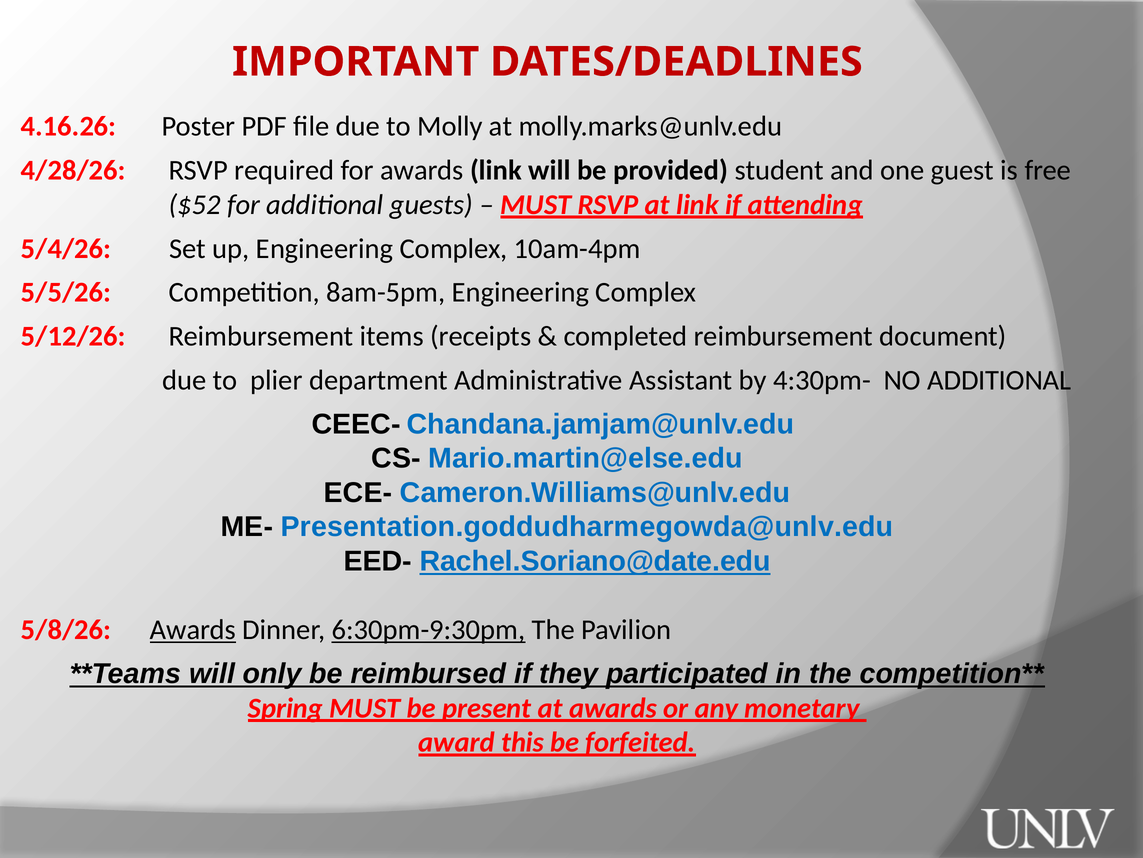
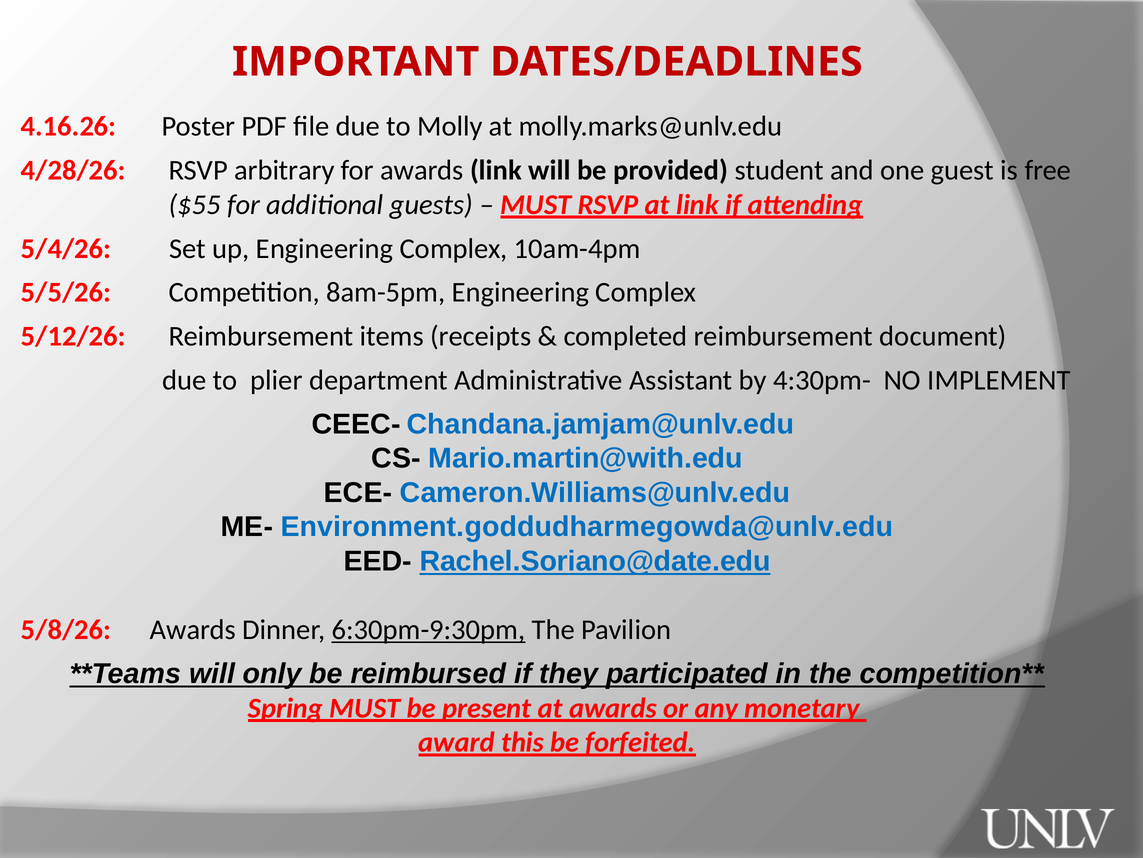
required: required -> arbitrary
$52: $52 -> $55
NO ADDITIONAL: ADDITIONAL -> IMPLEMENT
Mario.martin@else.edu: Mario.martin@else.edu -> Mario.martin@with.edu
Presentation.goddudharmegowda@unlv.edu: Presentation.goddudharmegowda@unlv.edu -> Environment.goddudharmegowda@unlv.edu
Awards at (193, 629) underline: present -> none
